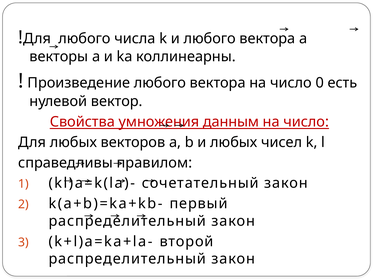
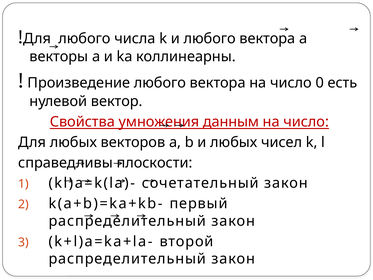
правилом: правилом -> плоскости
